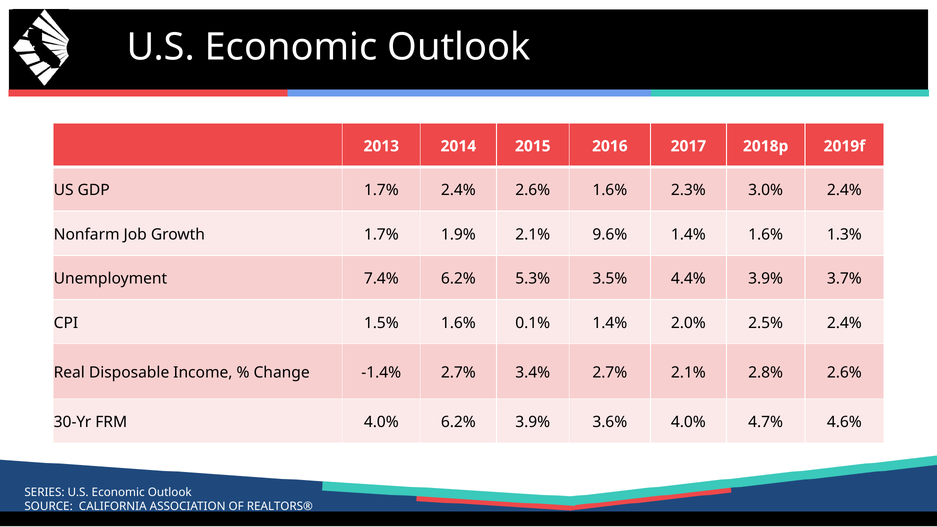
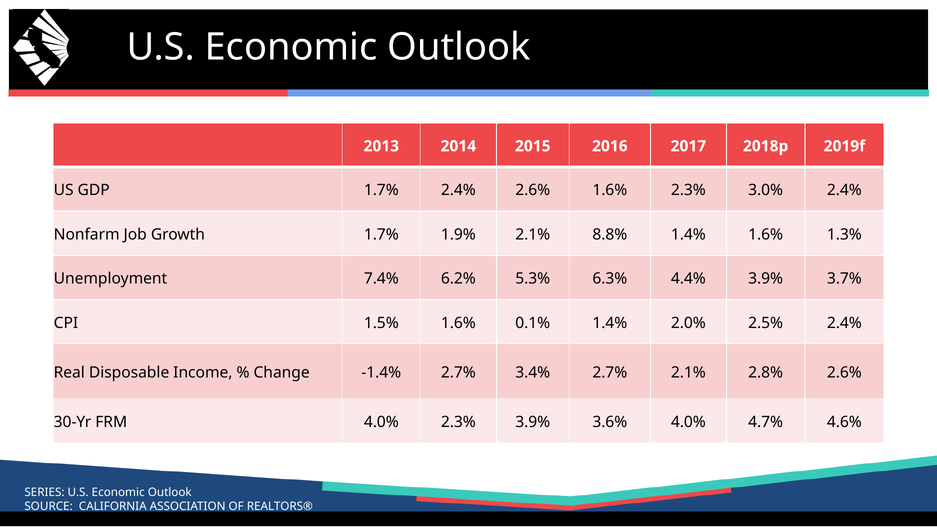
9.6%: 9.6% -> 8.8%
3.5%: 3.5% -> 6.3%
4.0% 6.2%: 6.2% -> 2.3%
